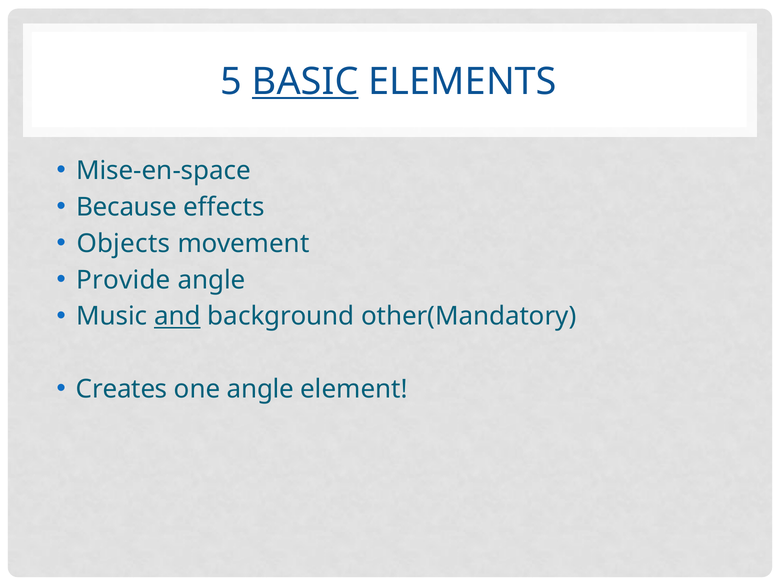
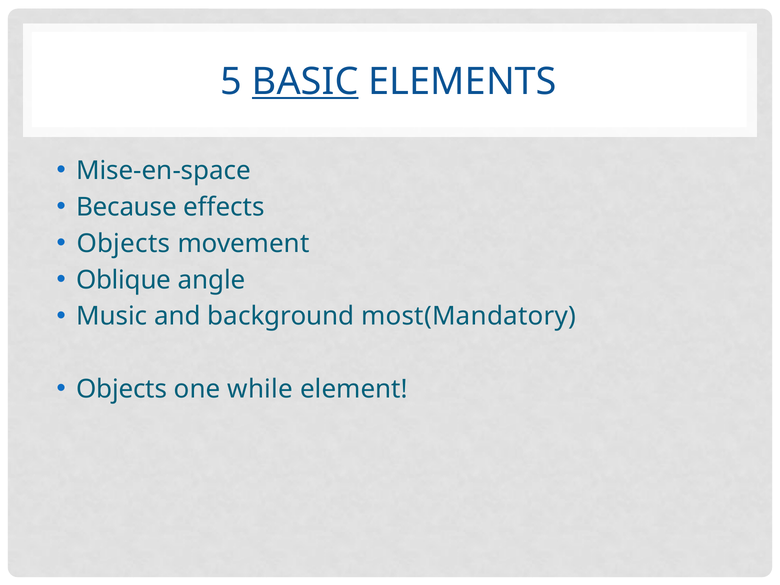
Provide: Provide -> Oblique
and underline: present -> none
other(Mandatory: other(Mandatory -> most(Mandatory
Creates at (122, 389): Creates -> Objects
one angle: angle -> while
